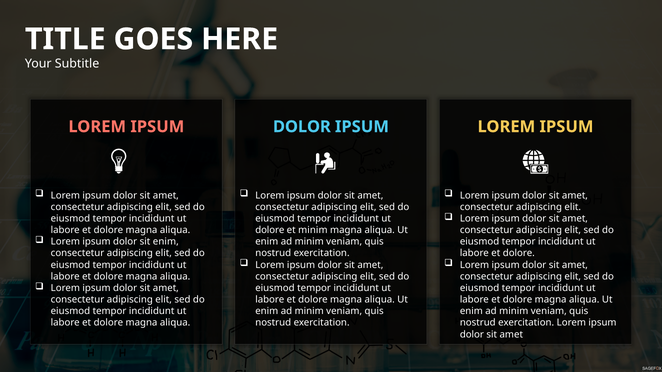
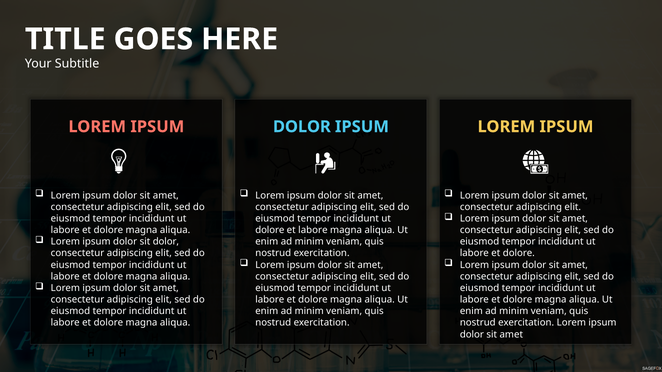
et minim: minim -> labore
sit enim: enim -> dolor
